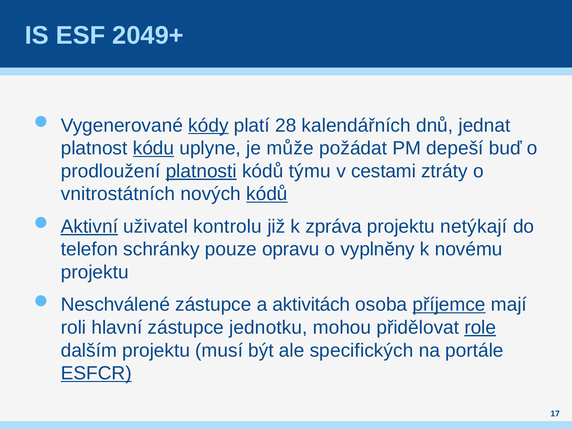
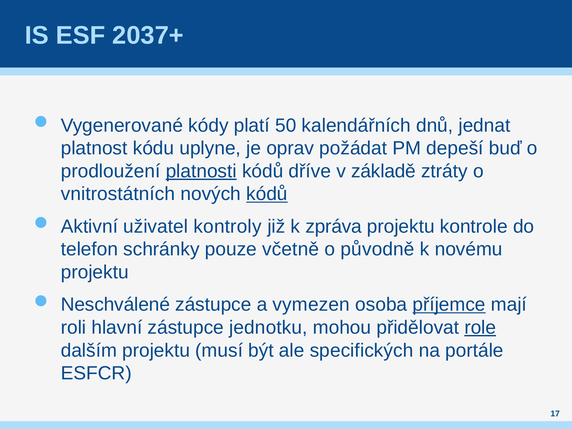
2049+: 2049+ -> 2037+
kódy underline: present -> none
28: 28 -> 50
kódu underline: present -> none
může: může -> oprav
týmu: týmu -> dříve
cestami: cestami -> základě
Aktivní underline: present -> none
kontrolu: kontrolu -> kontroly
netýkají: netýkají -> kontrole
opravu: opravu -> včetně
vyplněny: vyplněny -> původně
aktivitách: aktivitách -> vymezen
ESFCR underline: present -> none
